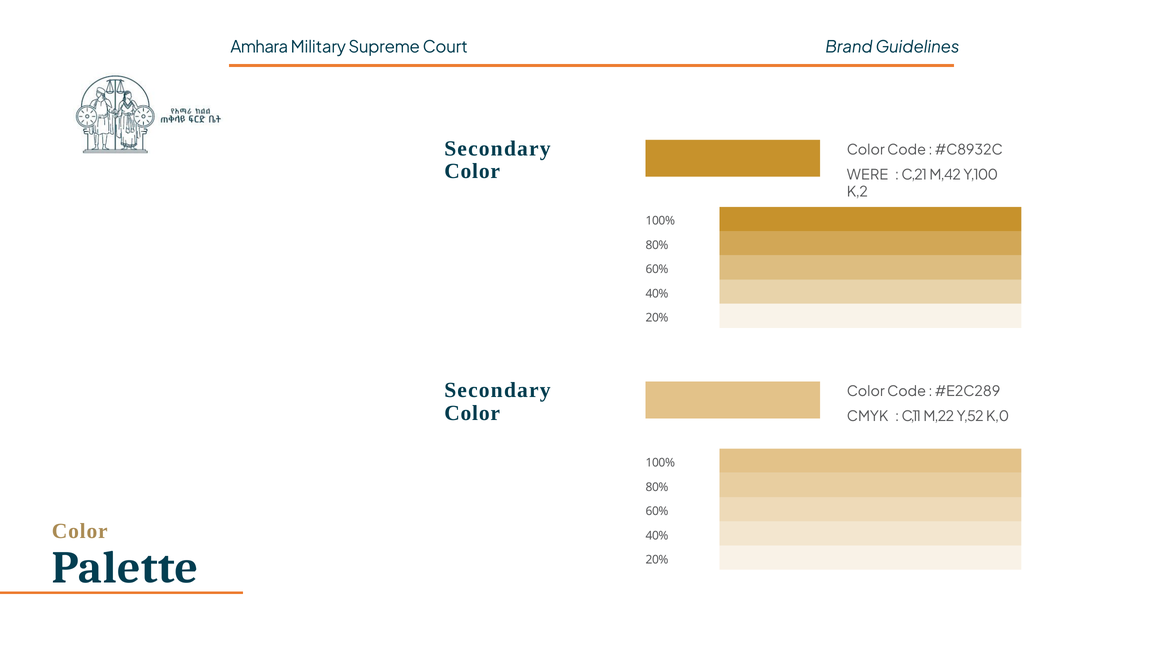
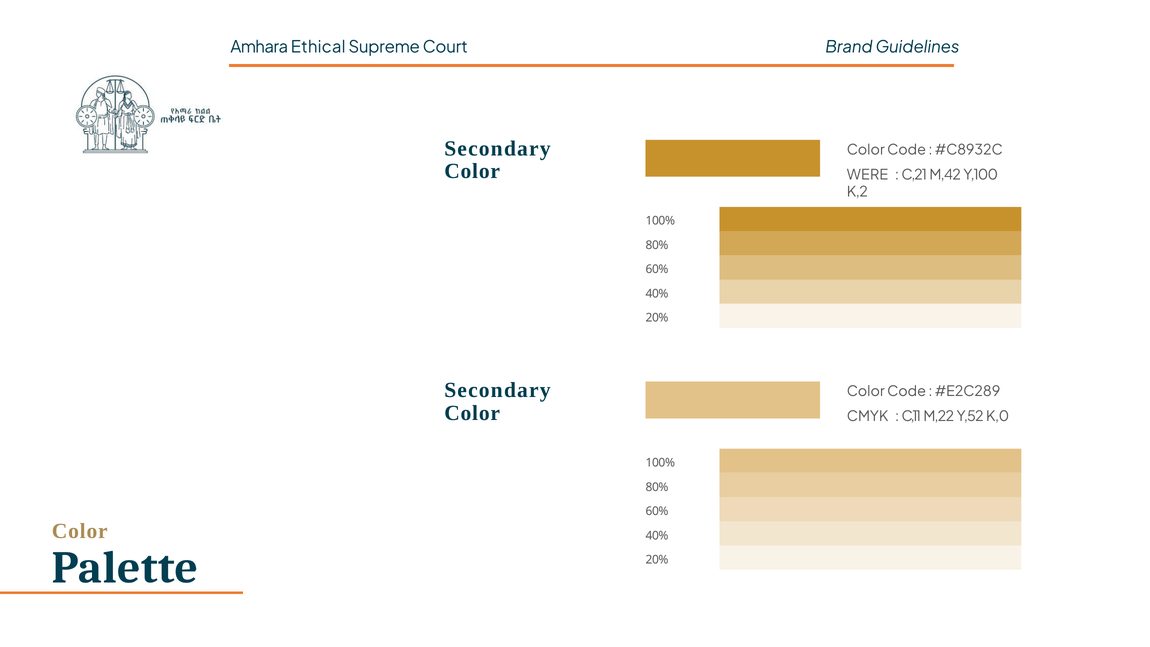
Military: Military -> Ethical
